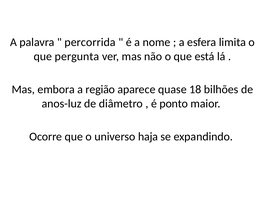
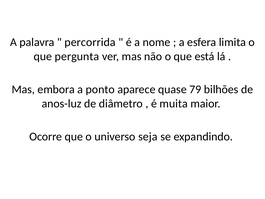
região: região -> ponto
18: 18 -> 79
ponto: ponto -> muita
haja: haja -> seja
